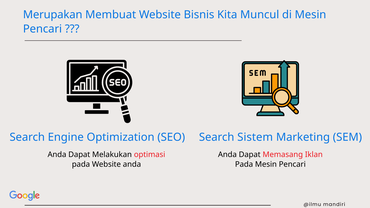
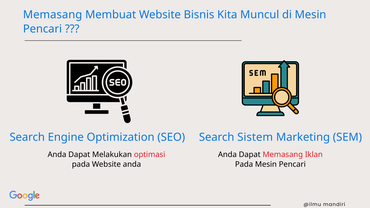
Merupakan at (53, 15): Merupakan -> Memasang
